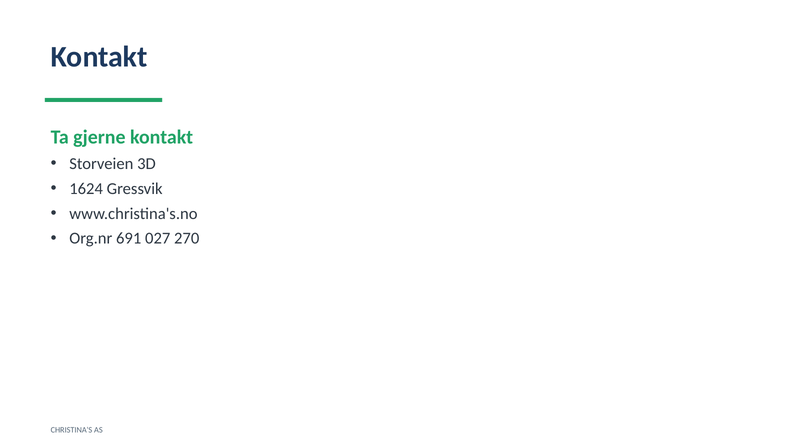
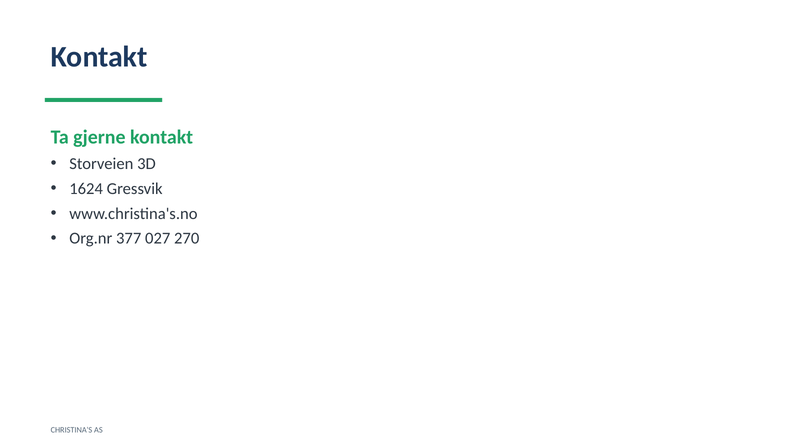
691: 691 -> 377
